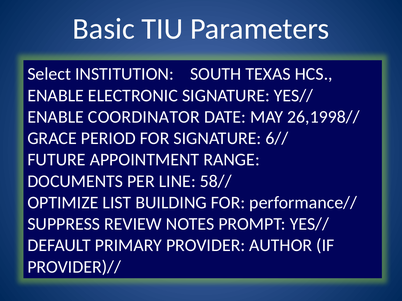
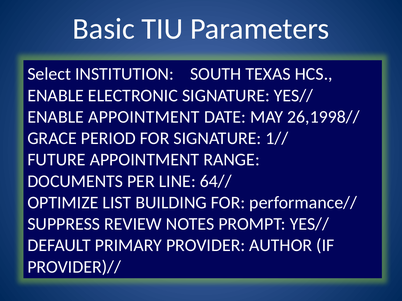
ENABLE COORDINATOR: COORDINATOR -> APPOINTMENT
6//: 6// -> 1//
58//: 58// -> 64//
